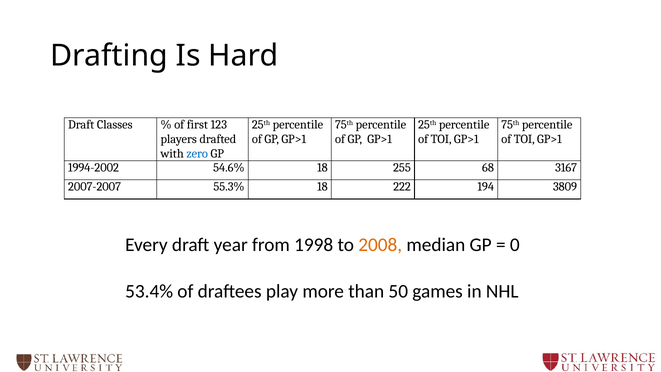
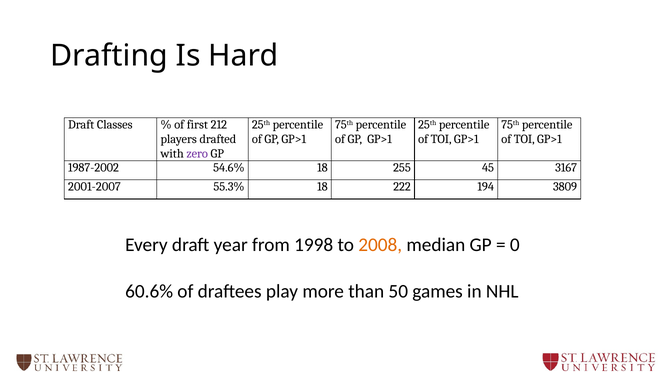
123: 123 -> 212
zero colour: blue -> purple
1994-2002: 1994-2002 -> 1987-2002
68: 68 -> 45
2007-2007: 2007-2007 -> 2001-2007
53.4%: 53.4% -> 60.6%
